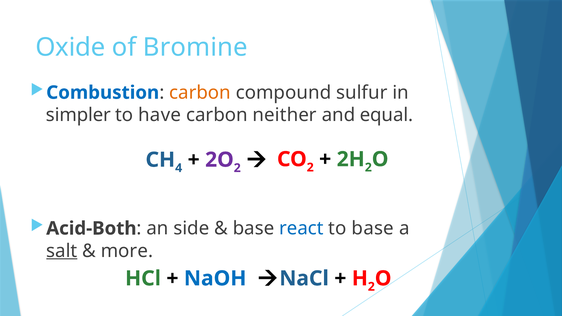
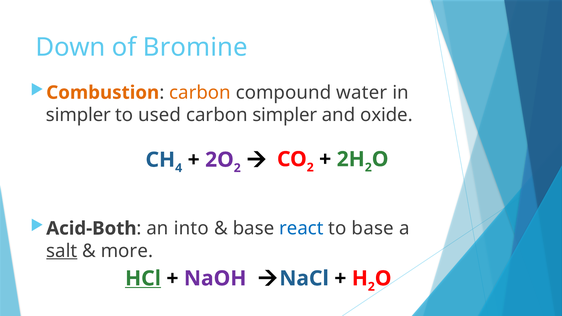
Oxide: Oxide -> Down
Combustion colour: blue -> orange
sulfur: sulfur -> water
have: have -> used
carbon neither: neither -> simpler
equal: equal -> oxide
side: side -> into
HCl underline: none -> present
NaOH colour: blue -> purple
